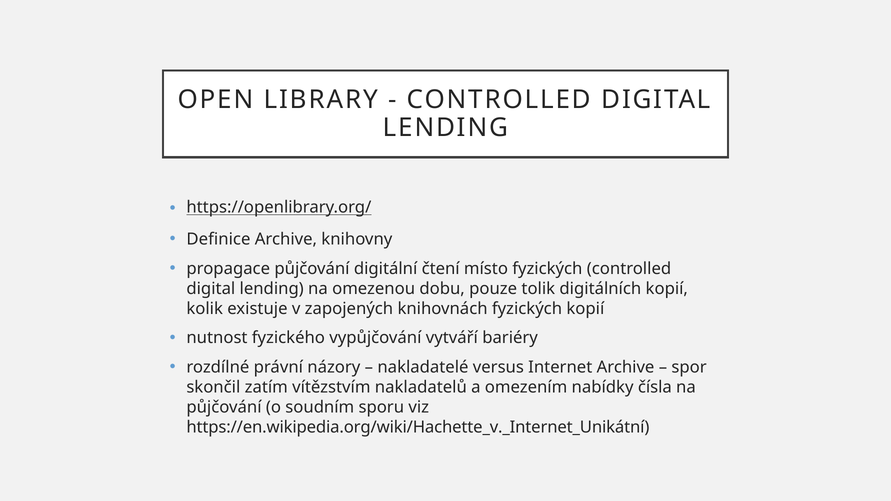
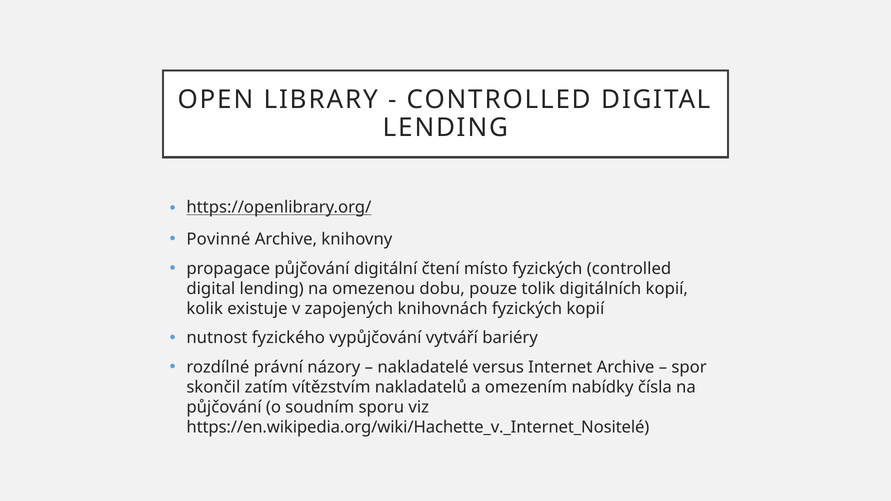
Definice: Definice -> Povinné
https://en.wikipedia.org/wiki/Hachette_v._Internet_Unikátní: https://en.wikipedia.org/wiki/Hachette_v._Internet_Unikátní -> https://en.wikipedia.org/wiki/Hachette_v._Internet_Nositelé
